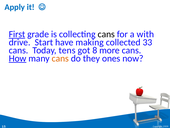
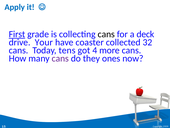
with: with -> deck
Start: Start -> Your
making: making -> coaster
33: 33 -> 32
8: 8 -> 4
How underline: present -> none
cans at (60, 58) colour: orange -> purple
